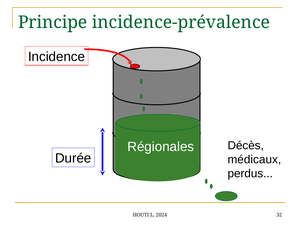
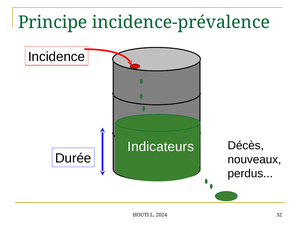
Régionales: Régionales -> Indicateurs
médicaux: médicaux -> nouveaux
